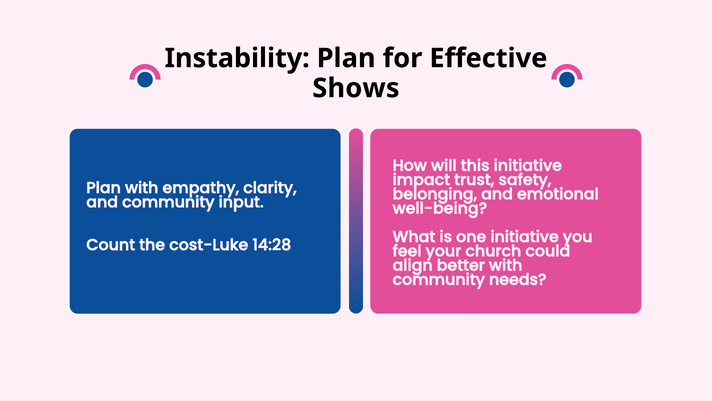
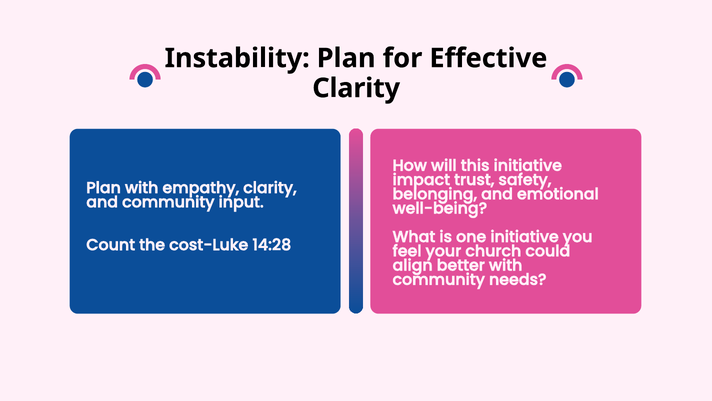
Shows at (356, 88): Shows -> Clarity
